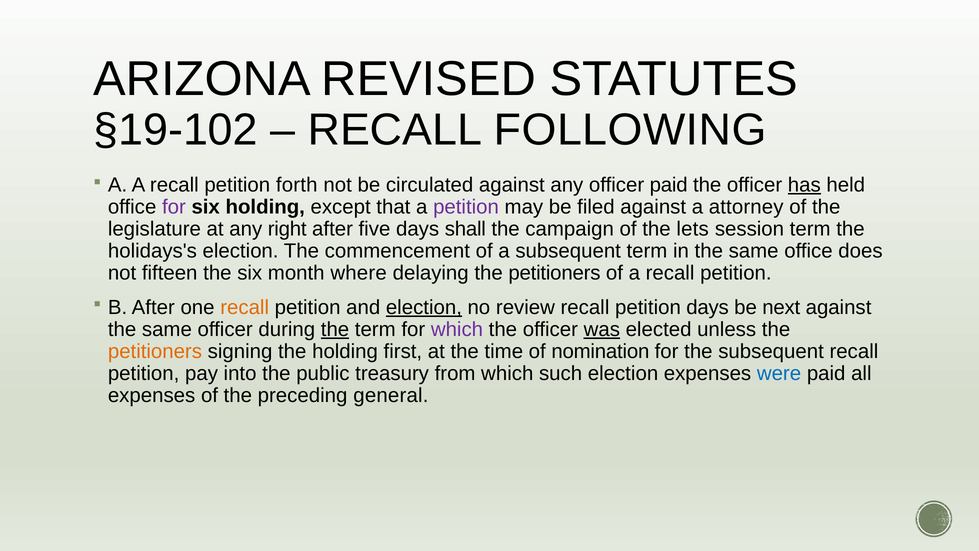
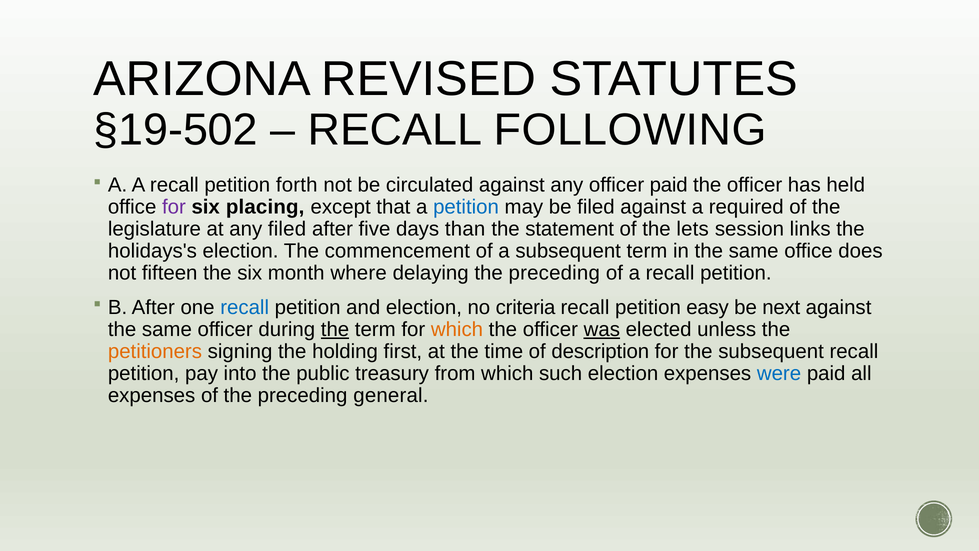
§19-102: §19-102 -> §19-502
has underline: present -> none
six holding: holding -> placing
petition at (466, 207) colour: purple -> blue
attorney: attorney -> required
any right: right -> filed
shall: shall -> than
campaign: campaign -> statement
session term: term -> links
delaying the petitioners: petitioners -> preceding
recall at (245, 307) colour: orange -> blue
election at (424, 307) underline: present -> none
review: review -> criteria
petition days: days -> easy
which at (457, 329) colour: purple -> orange
nomination: nomination -> description
